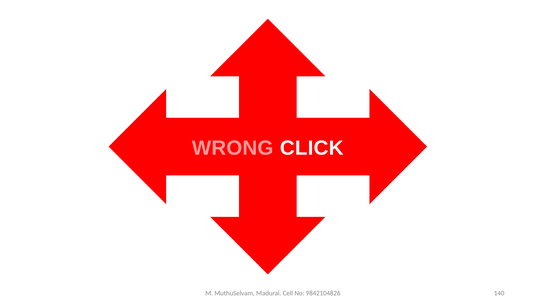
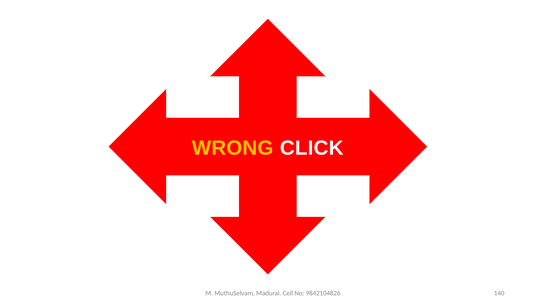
WRONG colour: pink -> yellow
